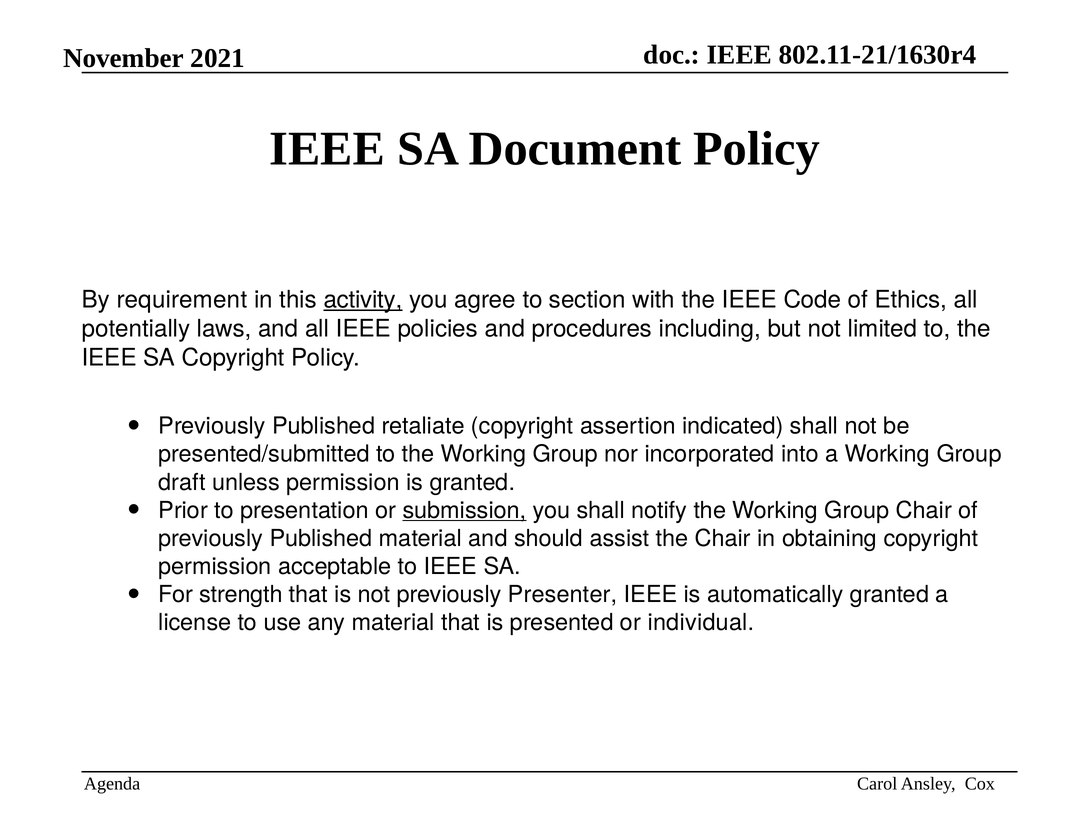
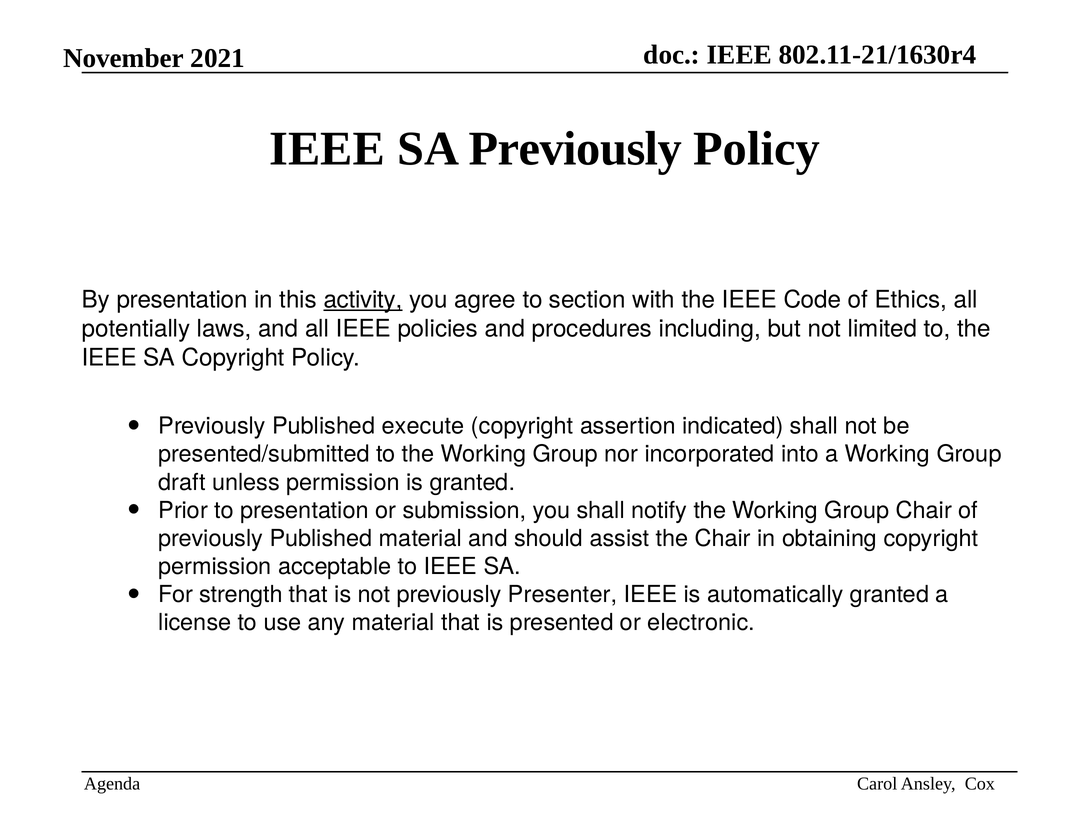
SA Document: Document -> Previously
By requirement: requirement -> presentation
retaliate: retaliate -> execute
submission underline: present -> none
individual: individual -> electronic
